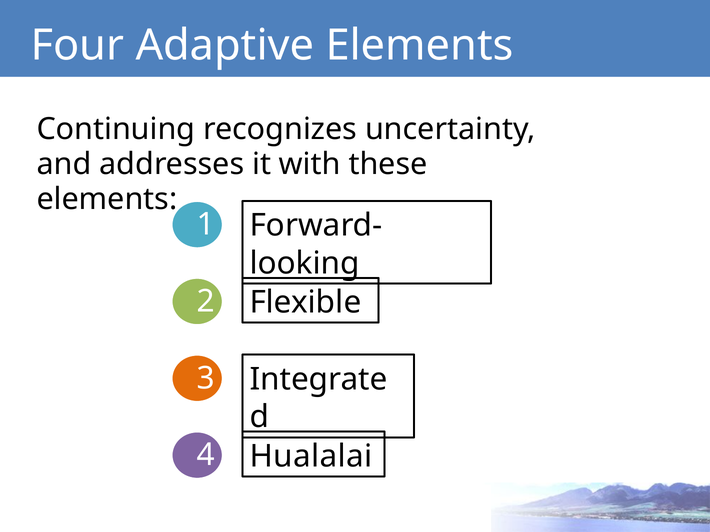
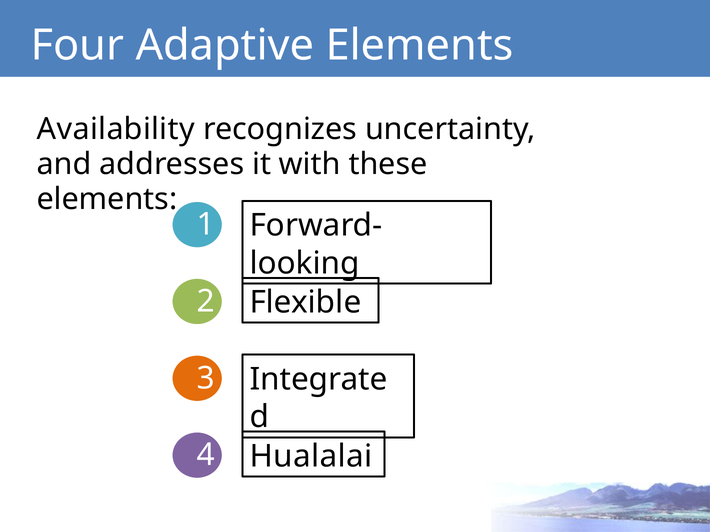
Continuing: Continuing -> Availability
